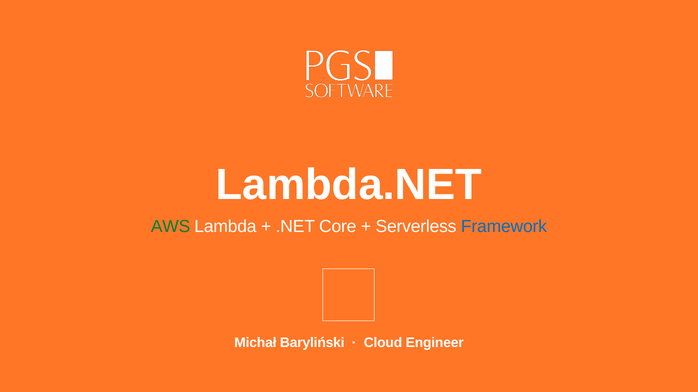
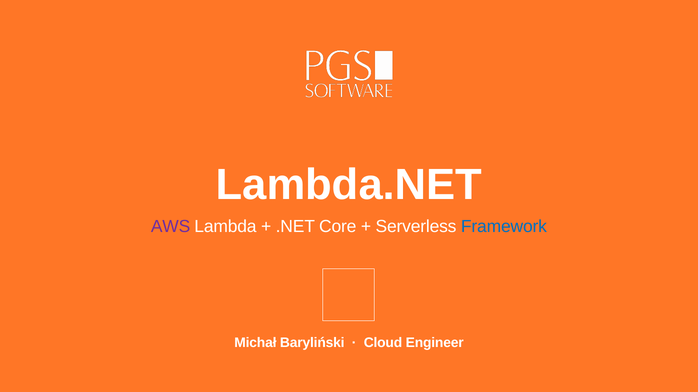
AWS colour: green -> purple
